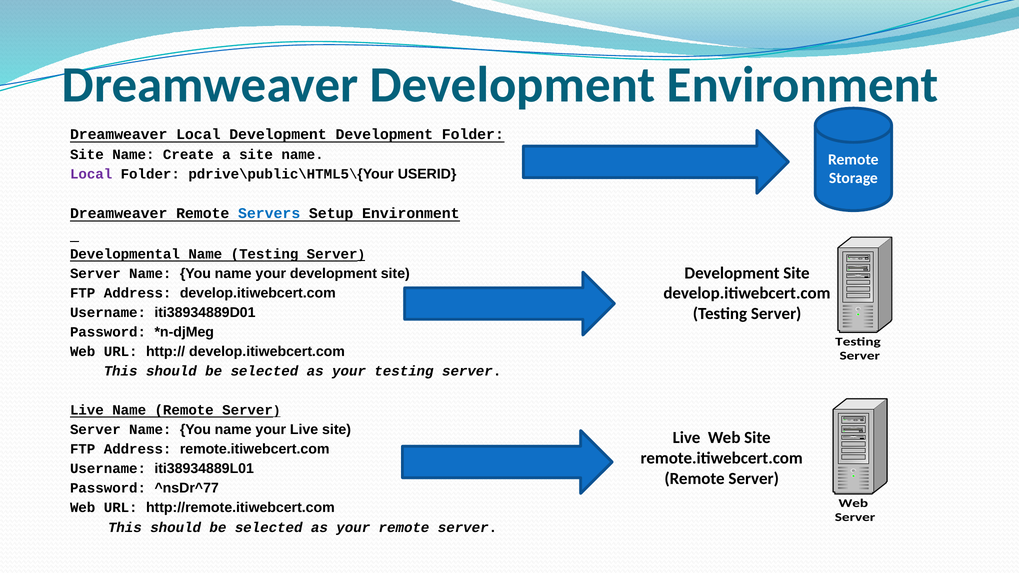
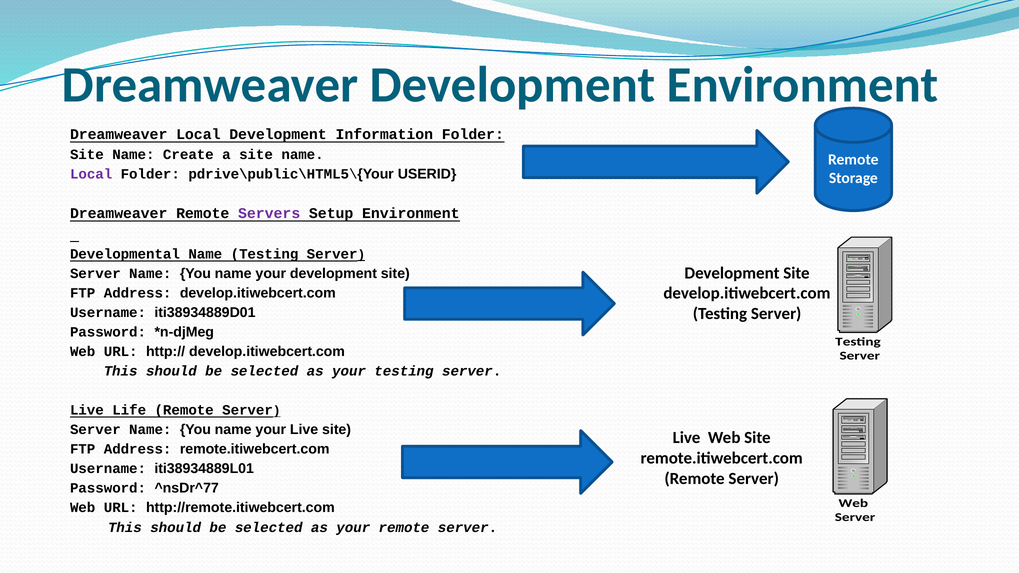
Development Development: Development -> Information
Servers colour: blue -> purple
Live Name: Name -> Life
